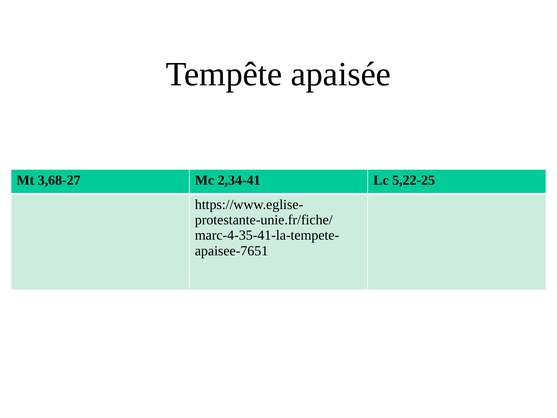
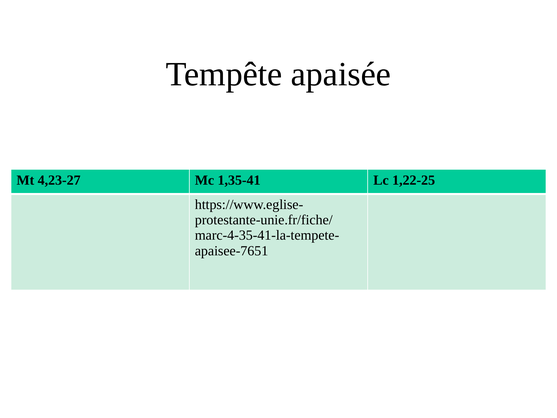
3,68-27: 3,68-27 -> 4,23-27
2,34-41: 2,34-41 -> 1,35-41
5,22-25: 5,22-25 -> 1,22-25
